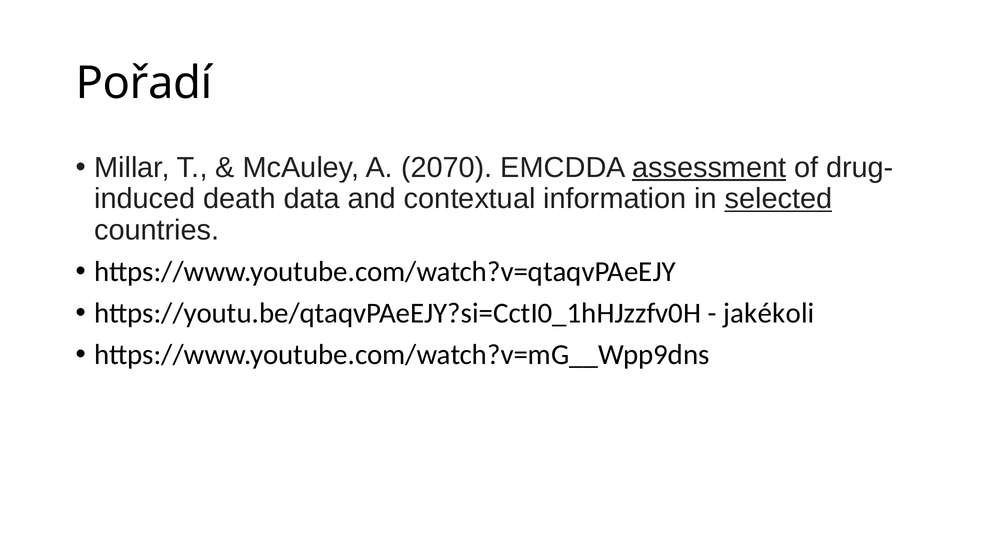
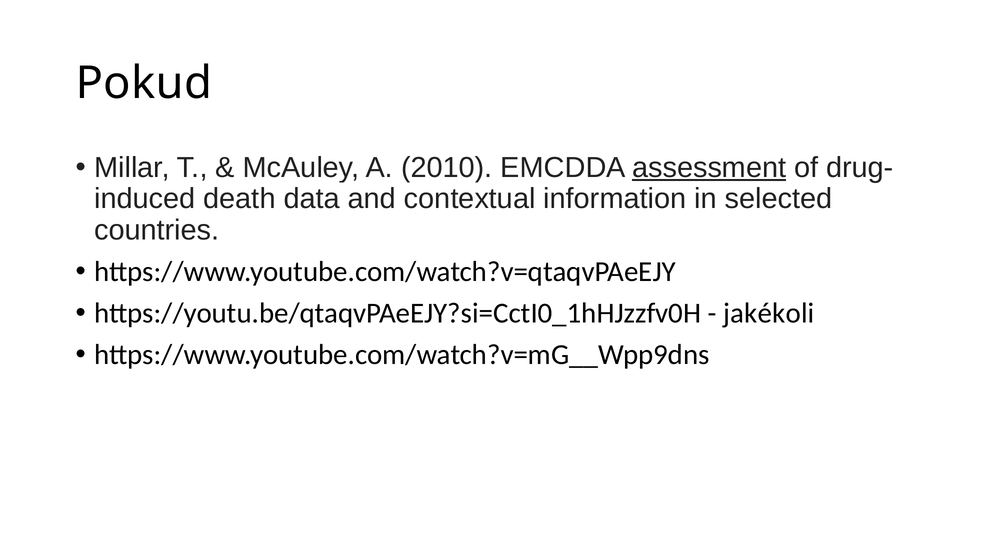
Pořadí: Pořadí -> Pokud
2070: 2070 -> 2010
selected underline: present -> none
